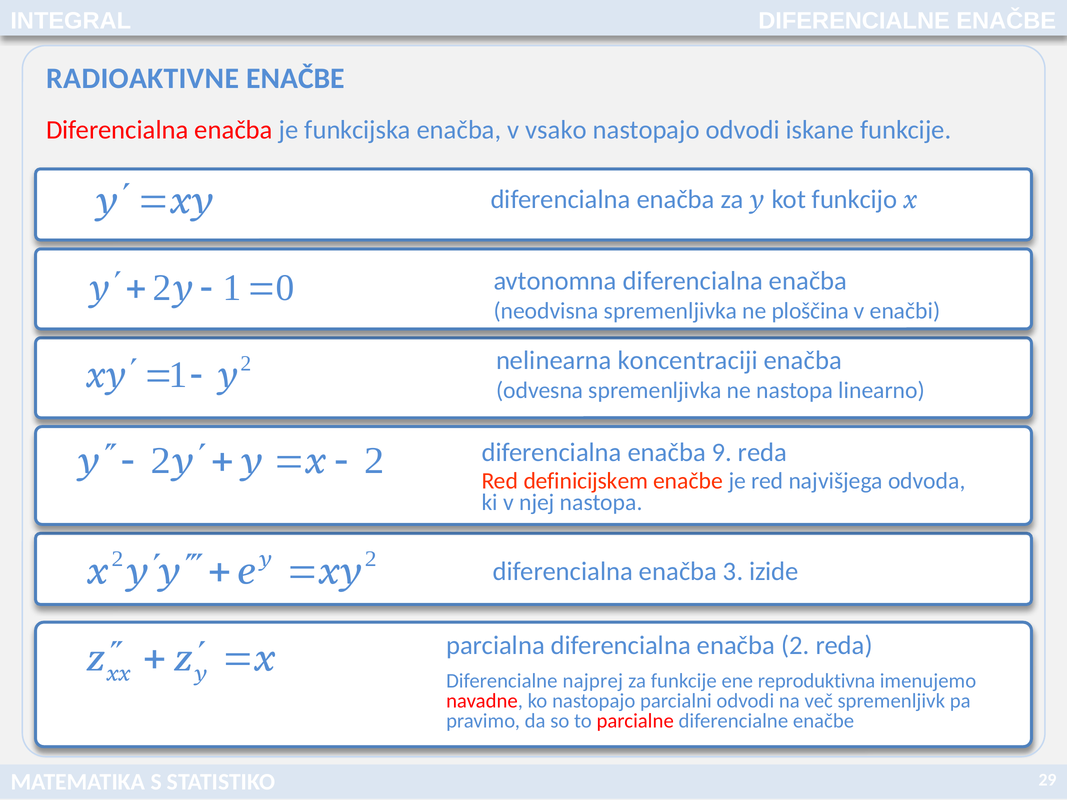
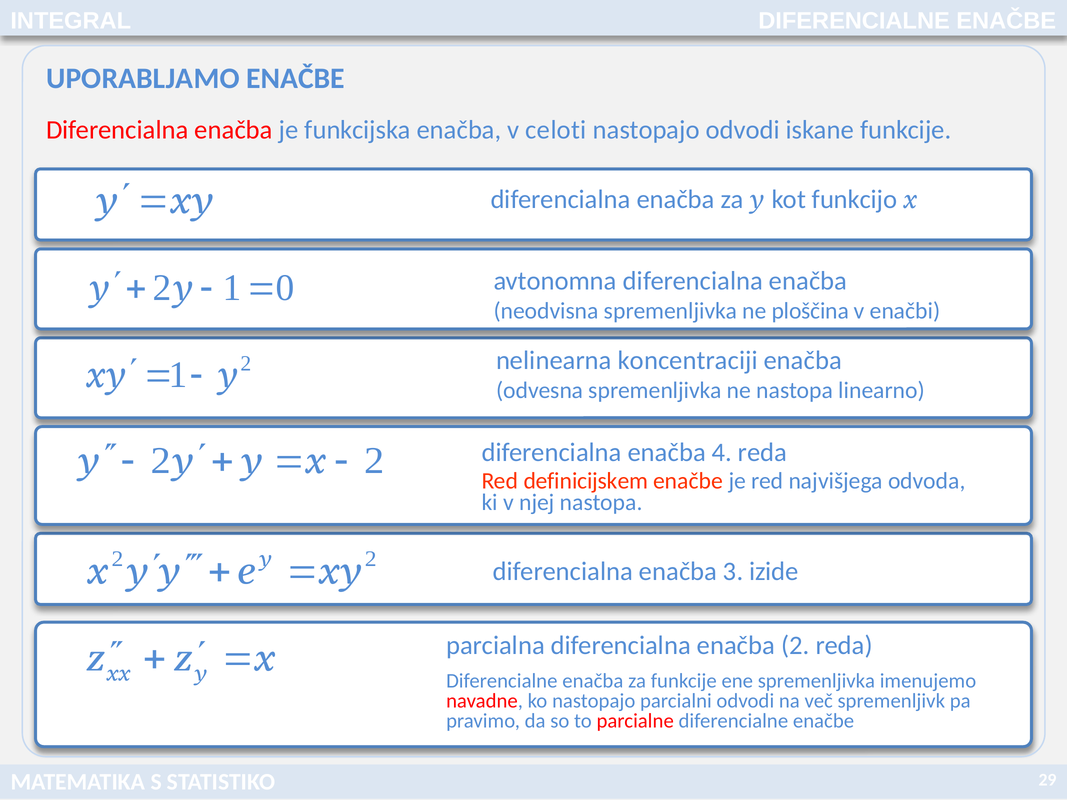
RADIOAKTIVNE: RADIOAKTIVNE -> UPORABLJAMO
vsako: vsako -> celoti
9: 9 -> 4
Diferencialne najprej: najprej -> enačba
ene reproduktivna: reproduktivna -> spremenljivka
